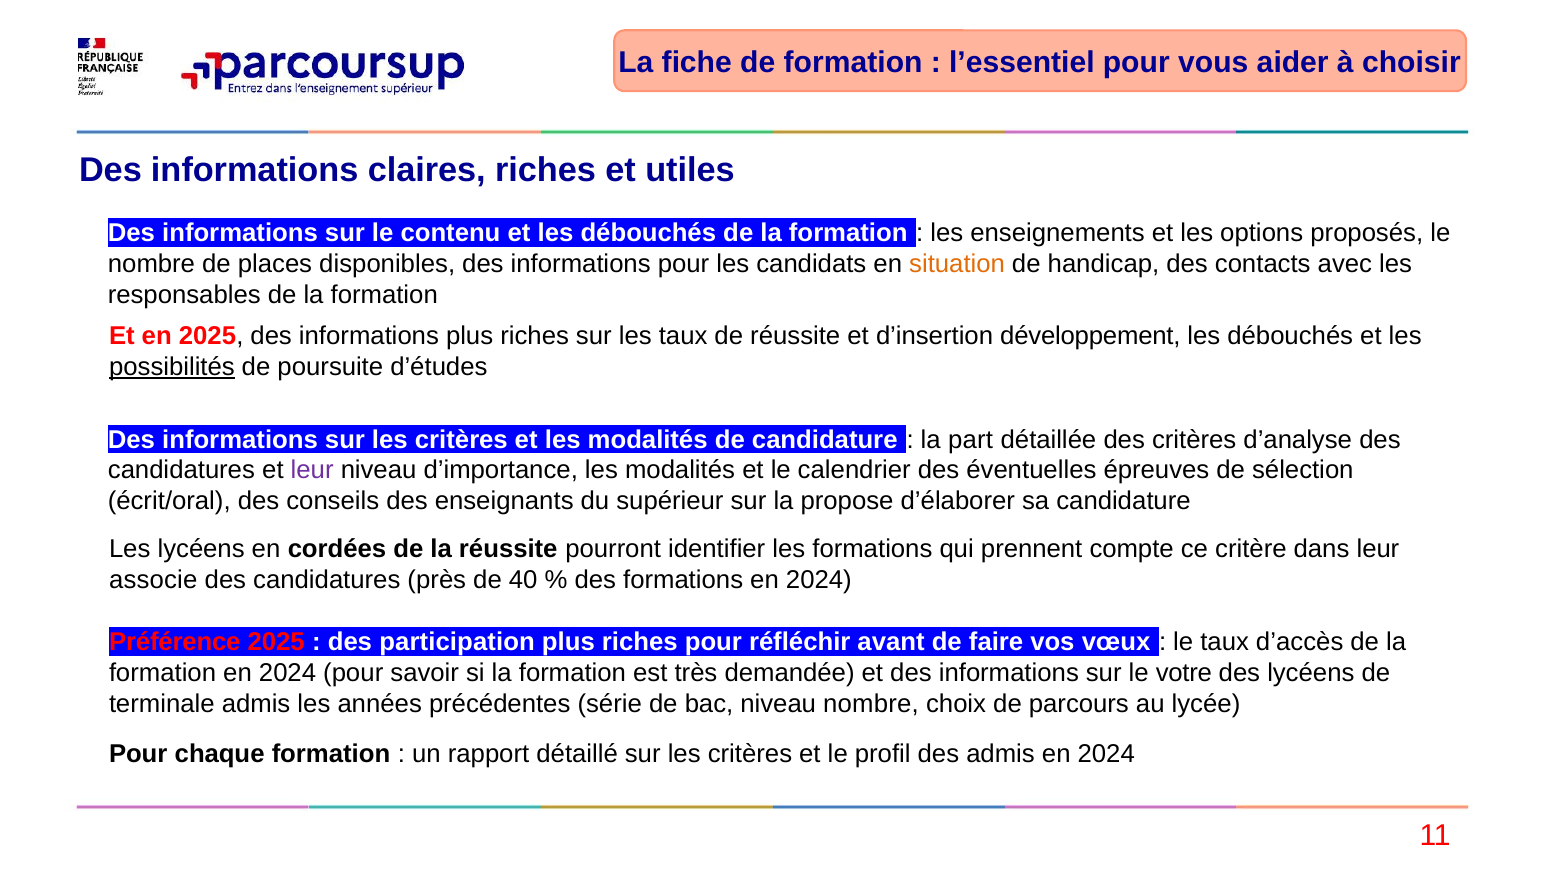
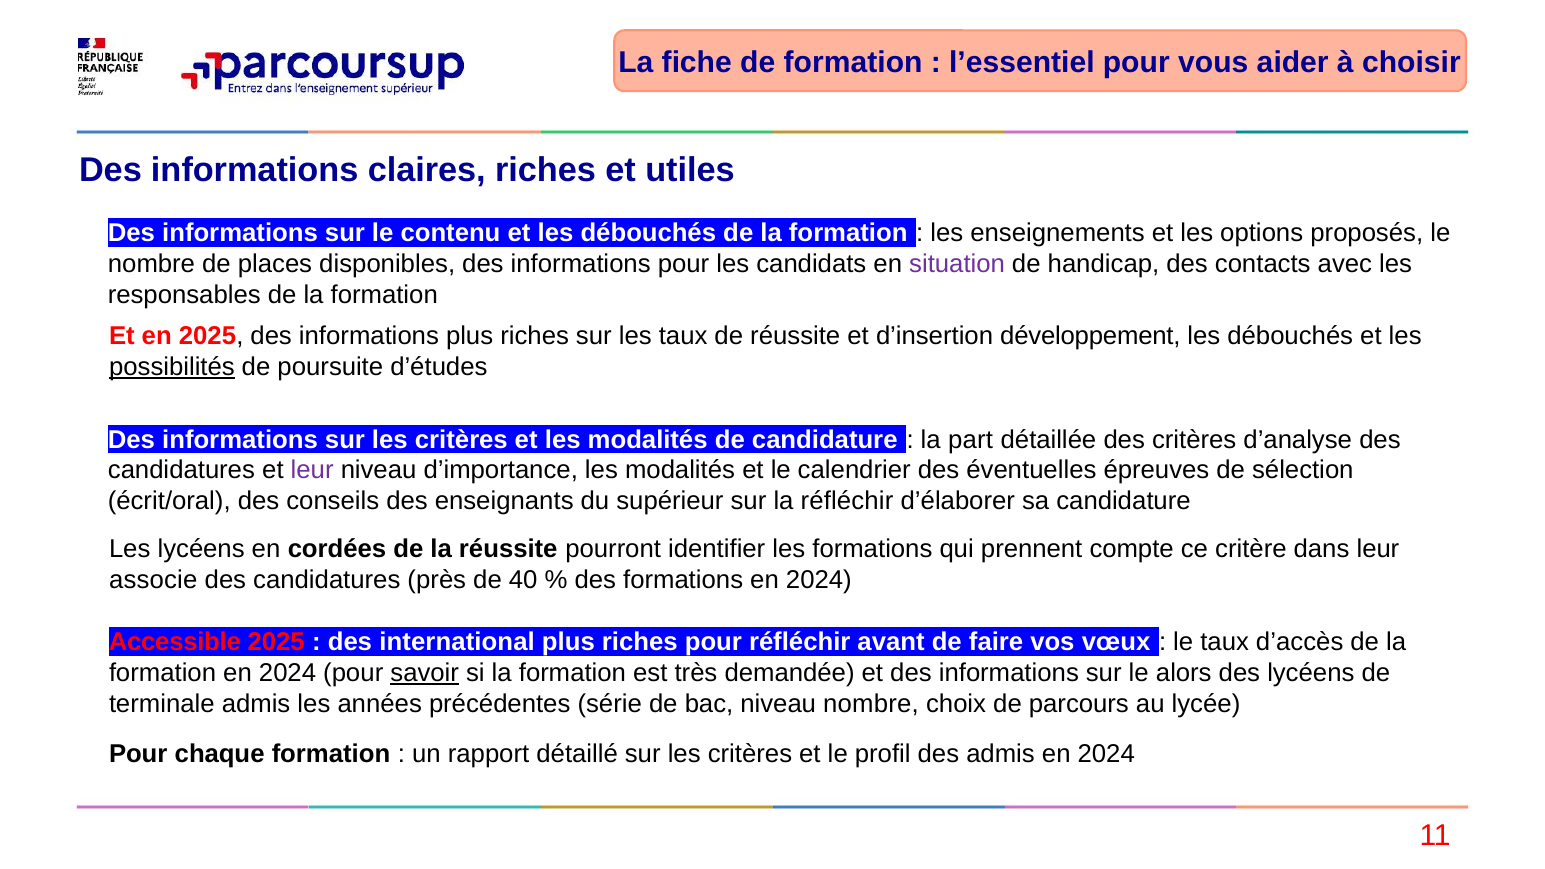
situation colour: orange -> purple
la propose: propose -> réfléchir
Préférence: Préférence -> Accessible
participation: participation -> international
savoir underline: none -> present
votre: votre -> alors
